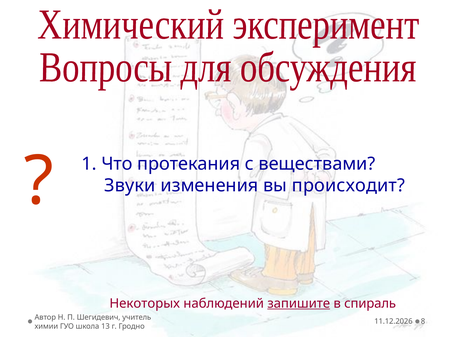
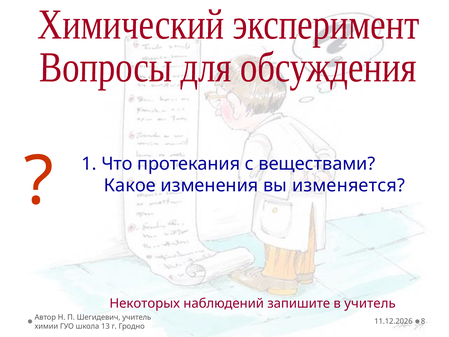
Звуки: Звуки -> Какое
происходит: происходит -> изменяется
запишите underline: present -> none
в спираль: спираль -> учитель
